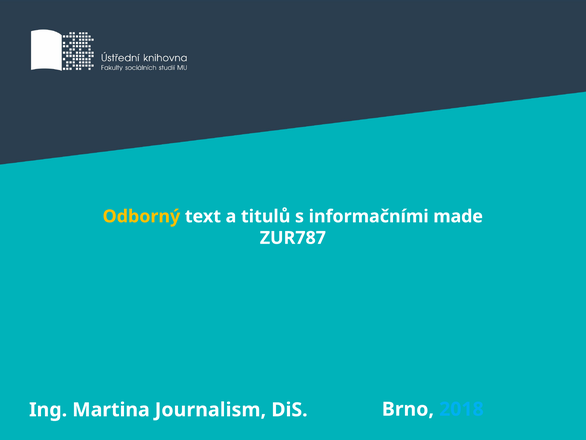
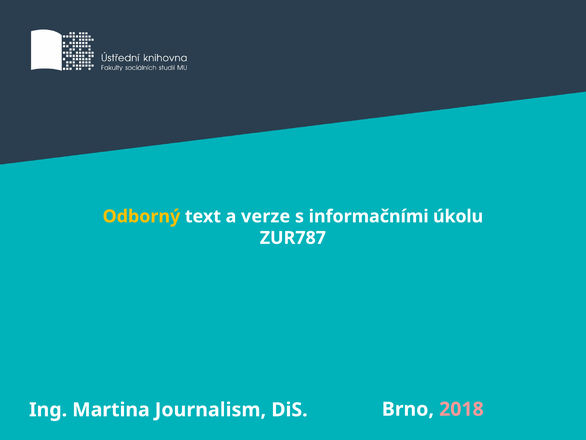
titulů: titulů -> verze
made: made -> úkolu
2018 colour: light blue -> pink
